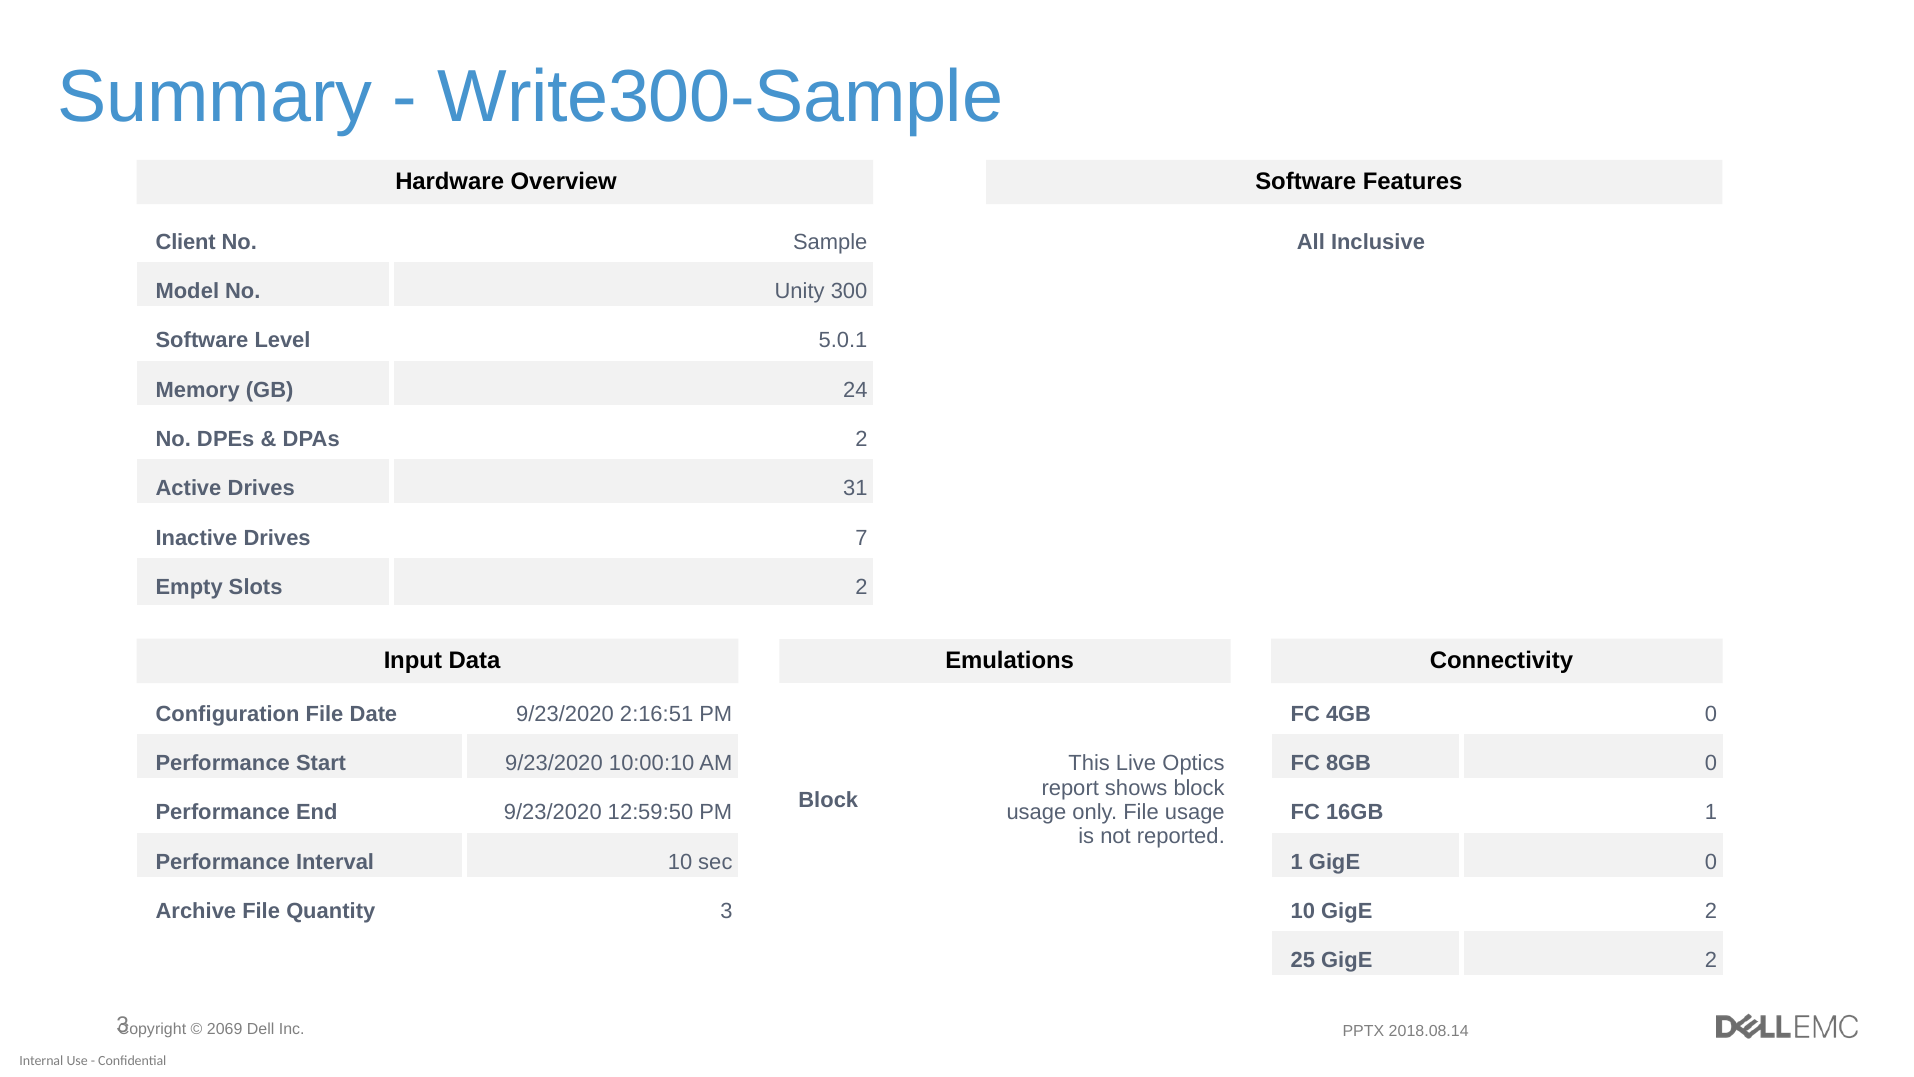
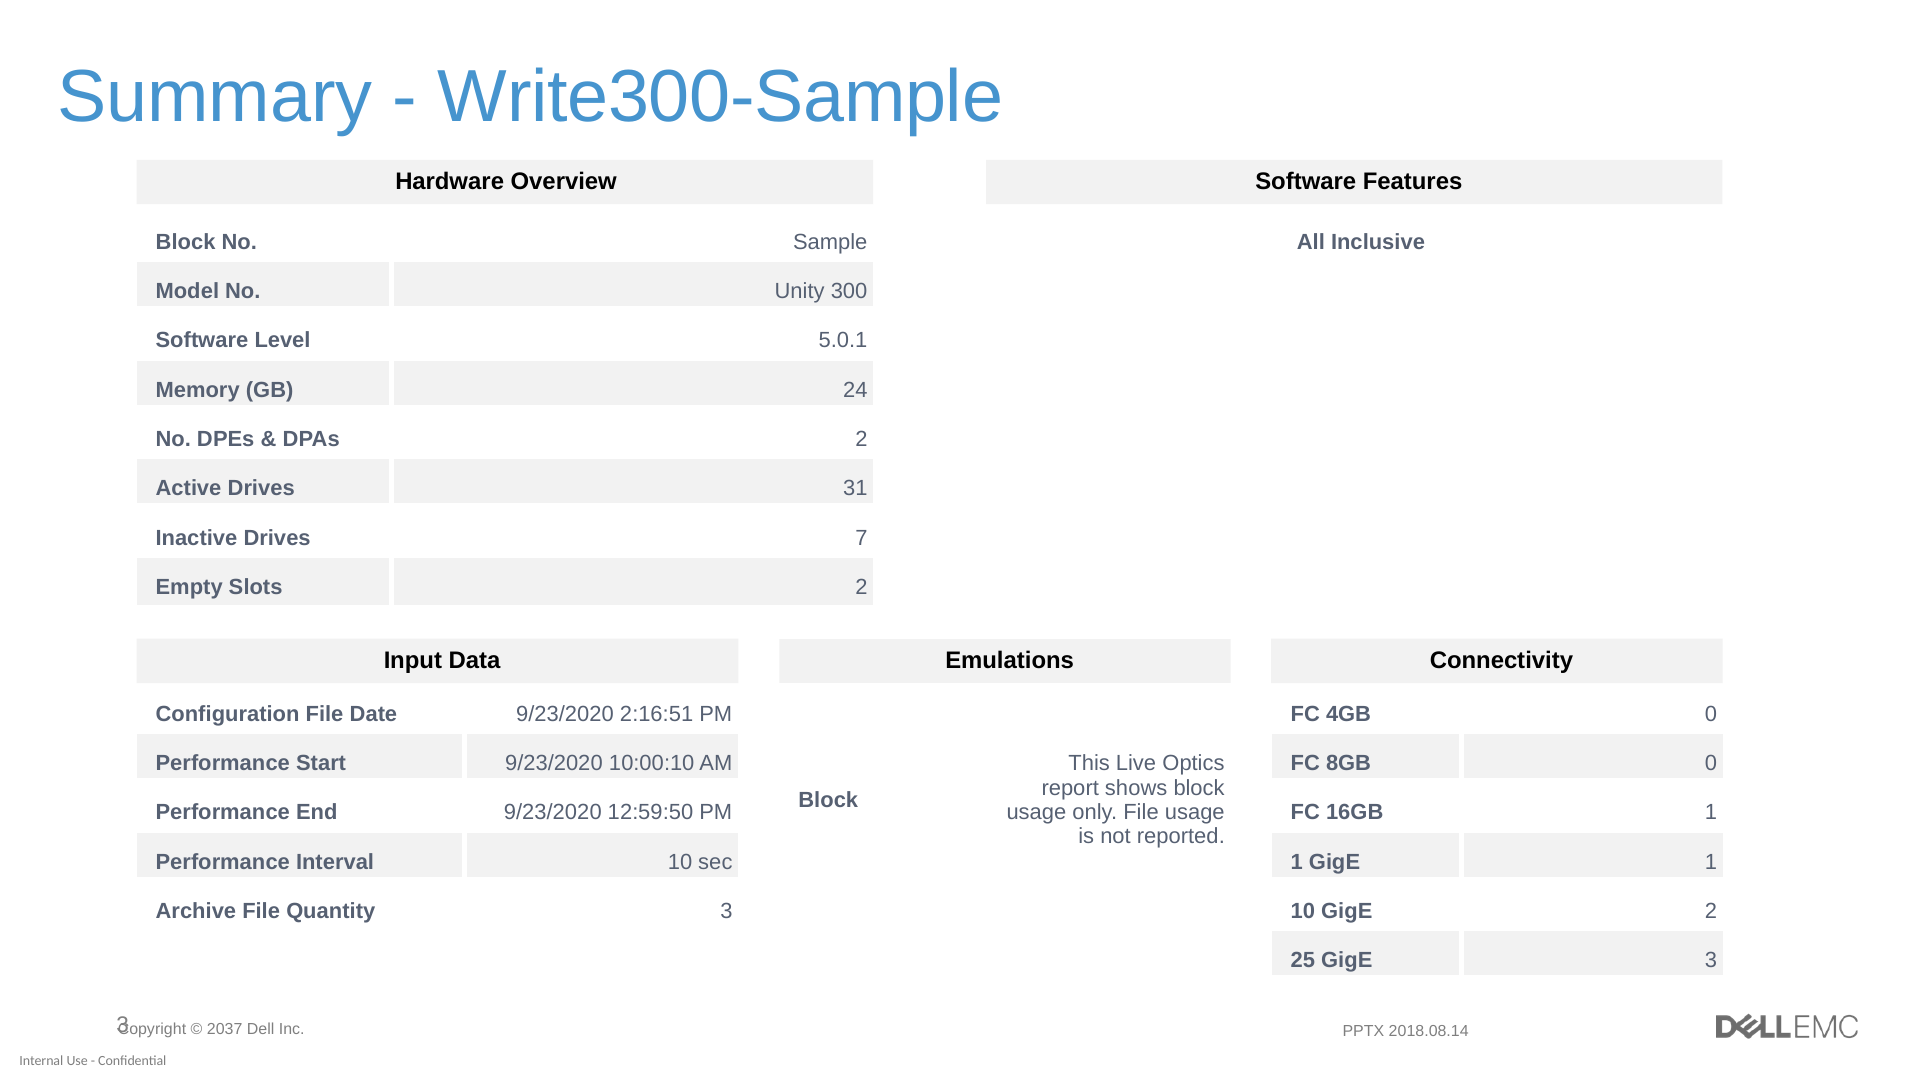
Client at (186, 242): Client -> Block
GigE 0: 0 -> 1
25 GigE 2: 2 -> 3
2069: 2069 -> 2037
